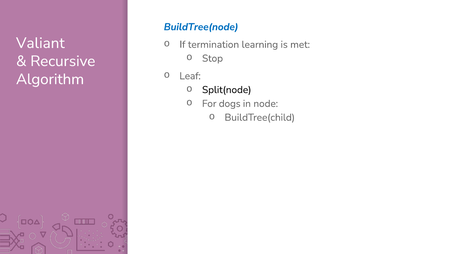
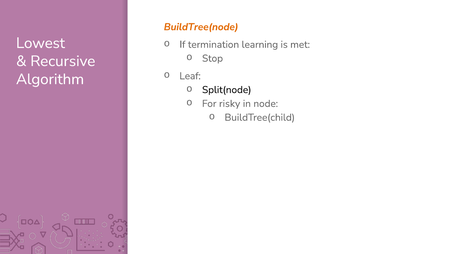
BuildTree(node colour: blue -> orange
Valiant: Valiant -> Lowest
dogs: dogs -> risky
